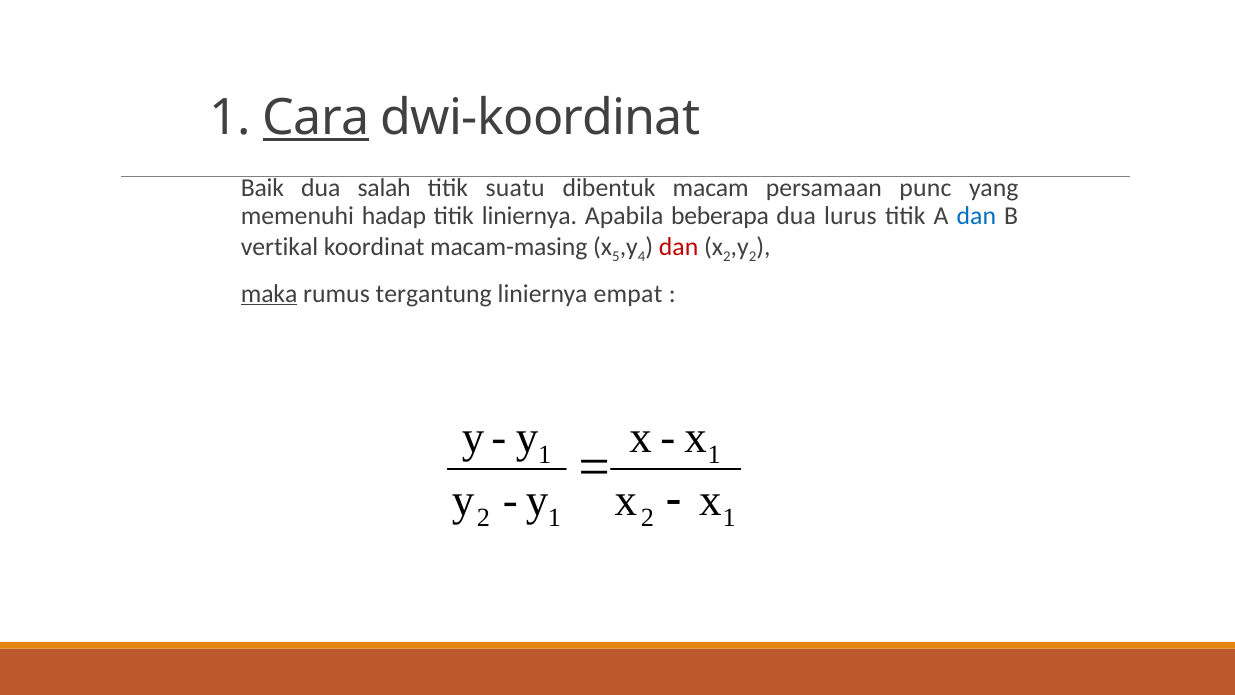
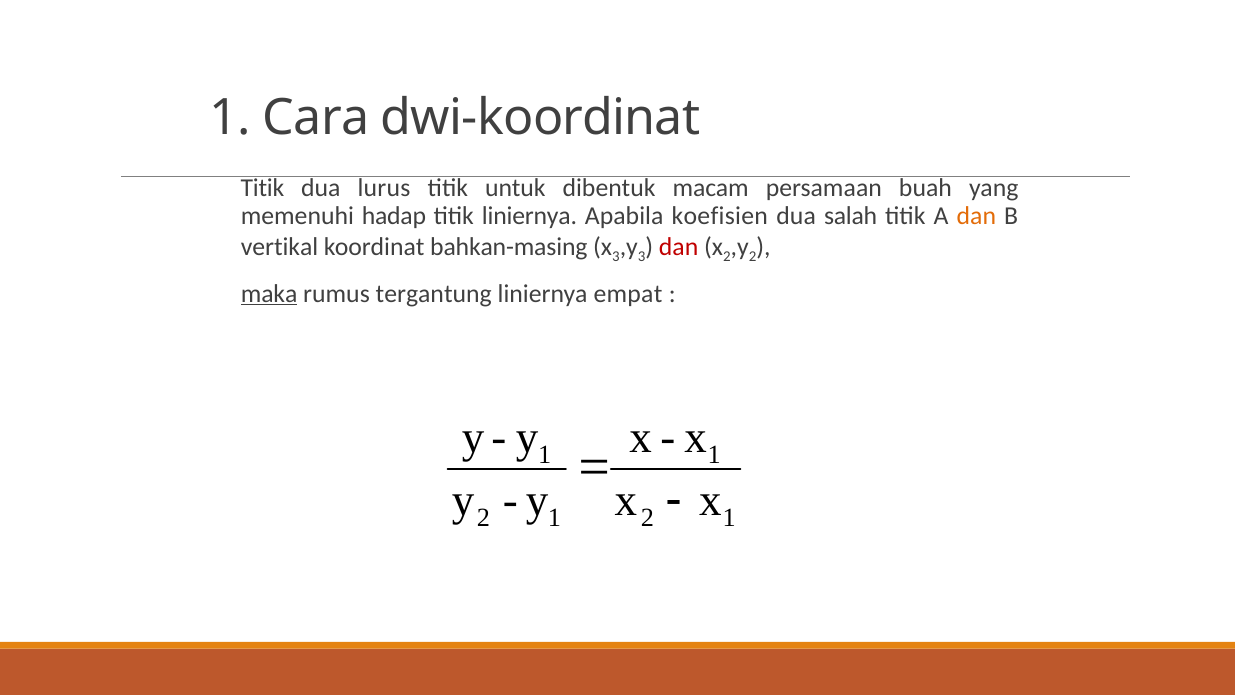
Cara underline: present -> none
Baik at (262, 188): Baik -> Titik
salah: salah -> lurus
suatu: suatu -> untuk
punc: punc -> buah
beberapa: beberapa -> koefisien
lurus: lurus -> salah
dan at (976, 216) colour: blue -> orange
macam-masing: macam-masing -> bahkan-masing
5 at (616, 257): 5 -> 3
4 at (642, 257): 4 -> 3
